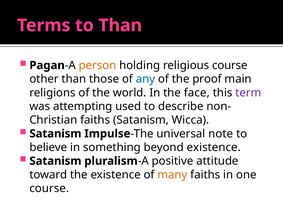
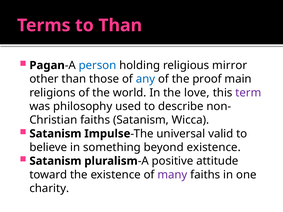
person colour: orange -> blue
religious course: course -> mirror
face: face -> love
attempting: attempting -> philosophy
note: note -> valid
many colour: orange -> purple
course at (49, 189): course -> charity
